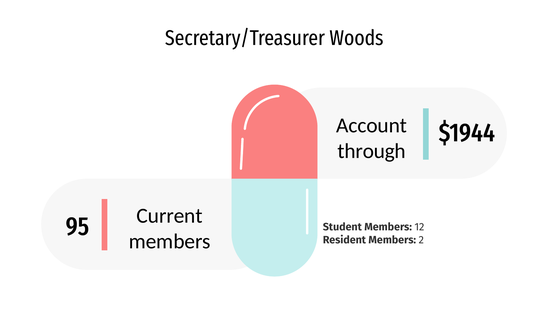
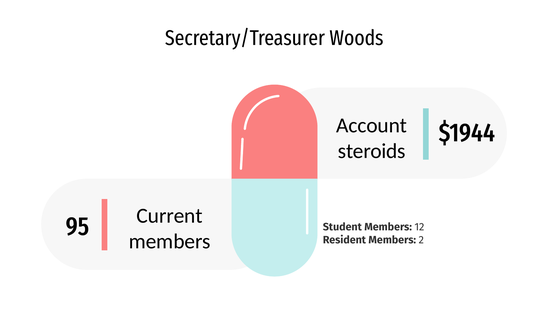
through: through -> steroids
